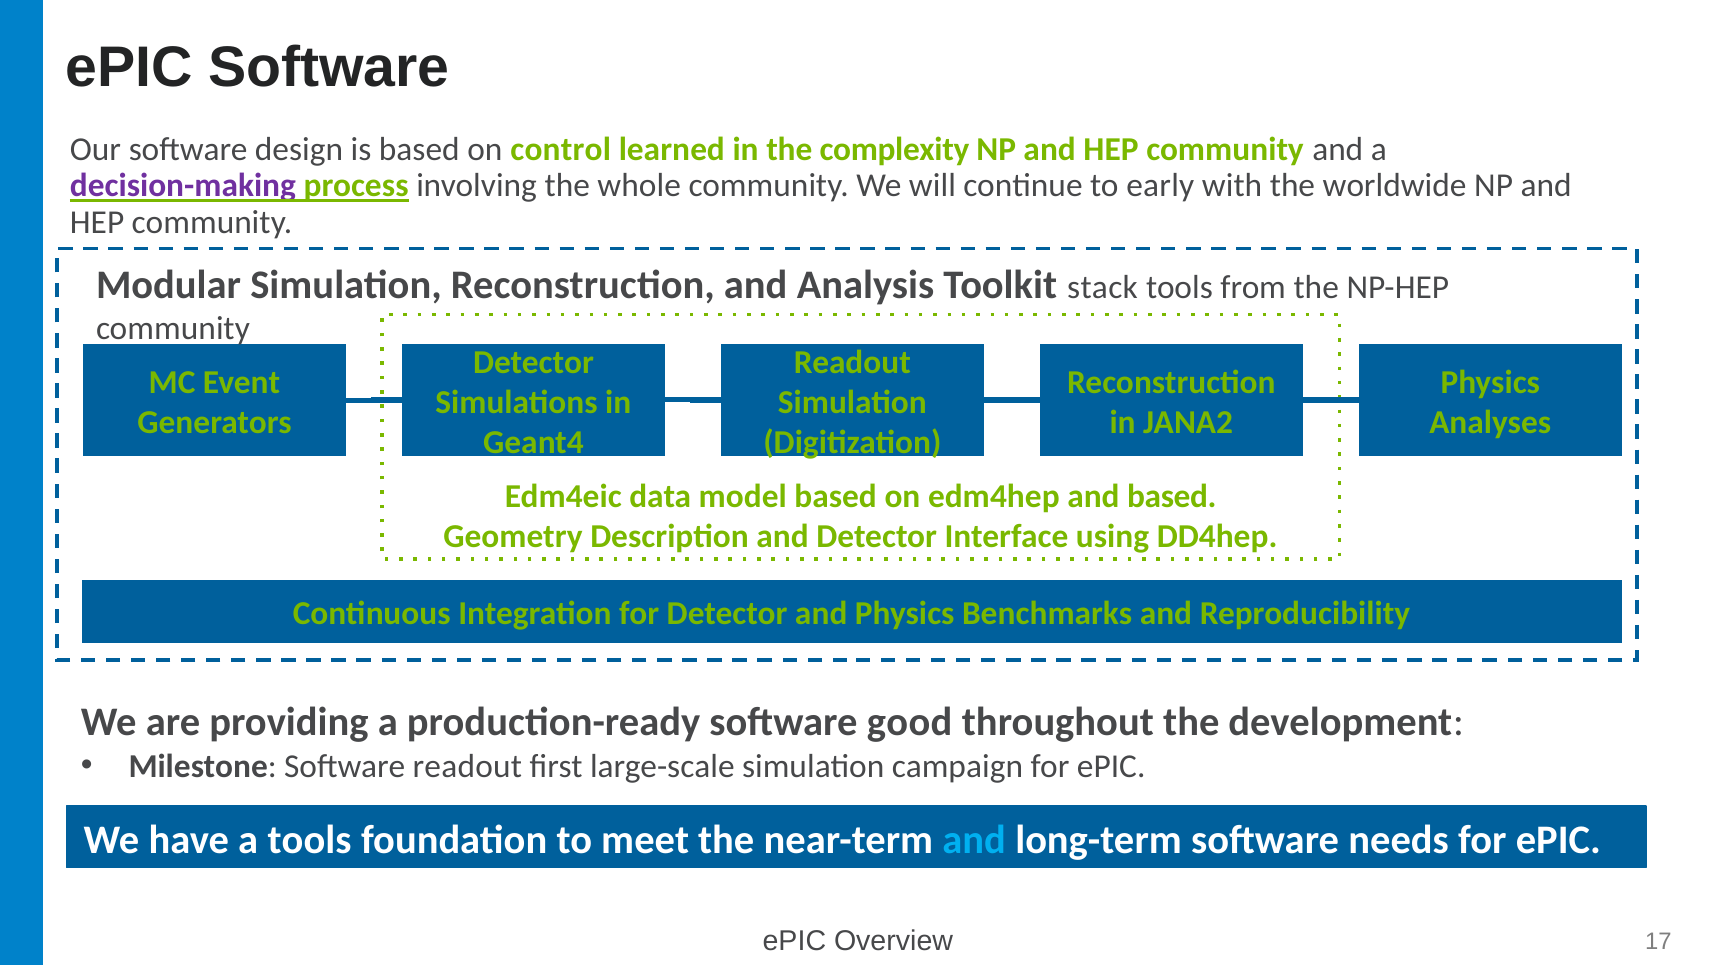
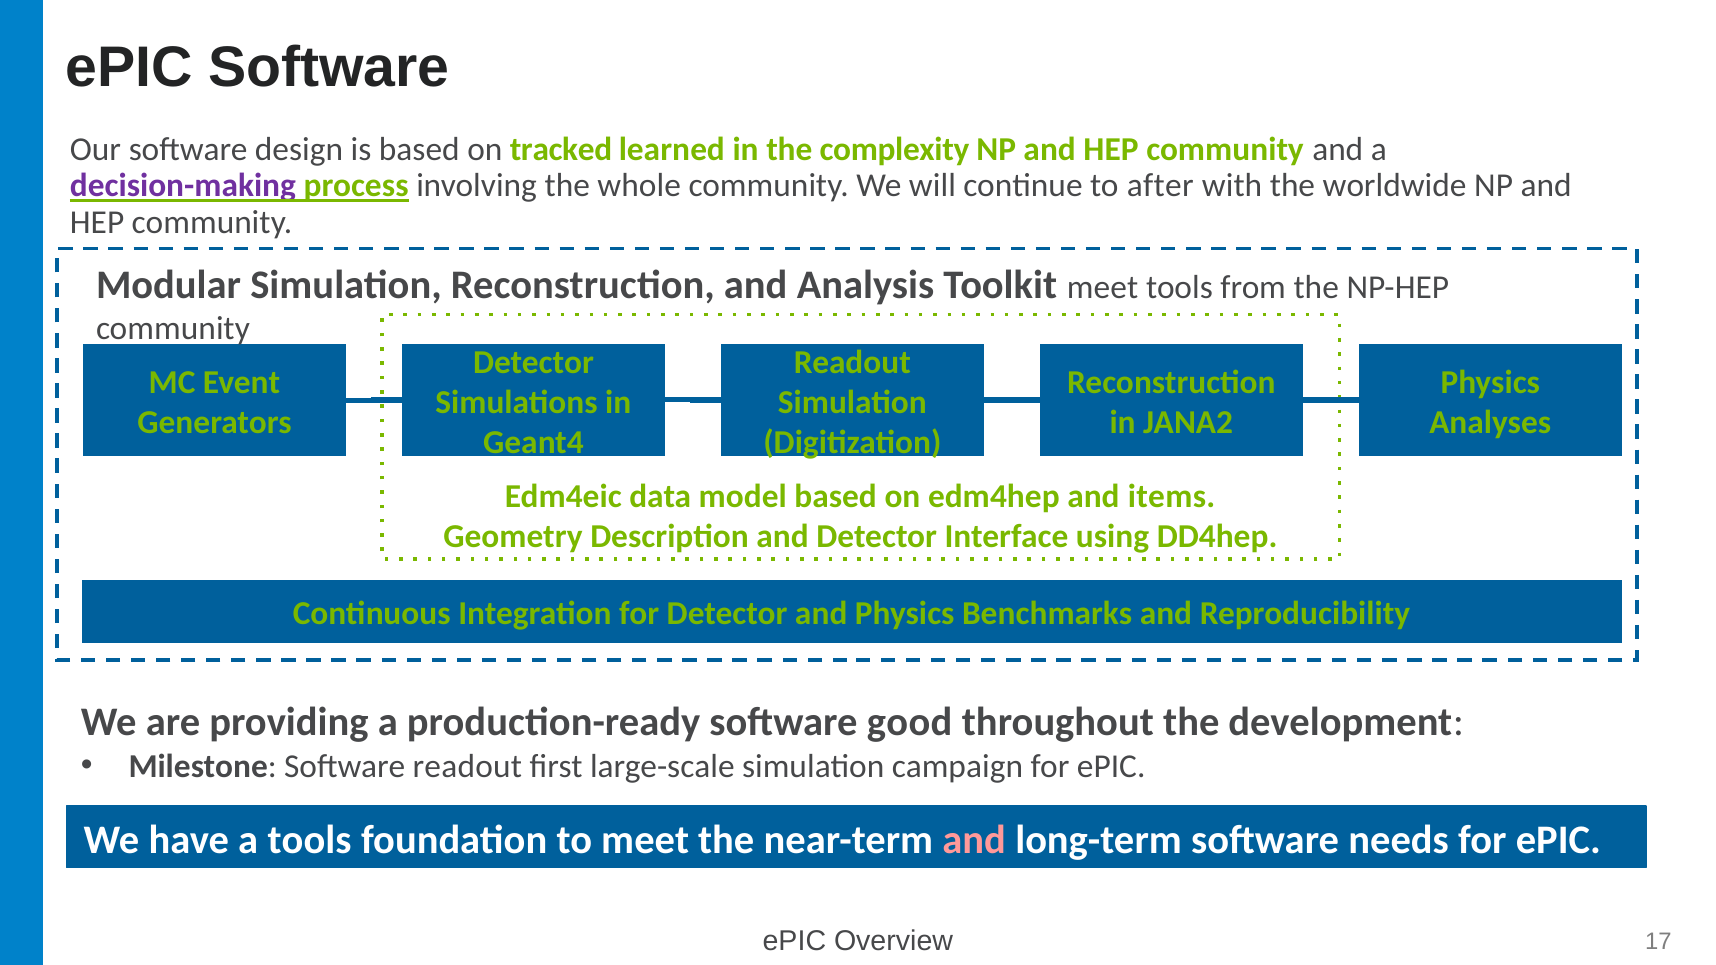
control: control -> tracked
early: early -> after
Toolkit stack: stack -> meet
and based: based -> items
and at (974, 840) colour: light blue -> pink
